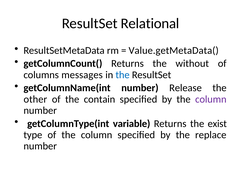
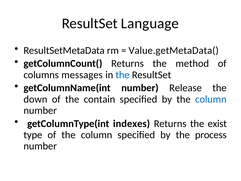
Relational: Relational -> Language
without: without -> method
other: other -> down
column at (211, 99) colour: purple -> blue
variable: variable -> indexes
replace: replace -> process
